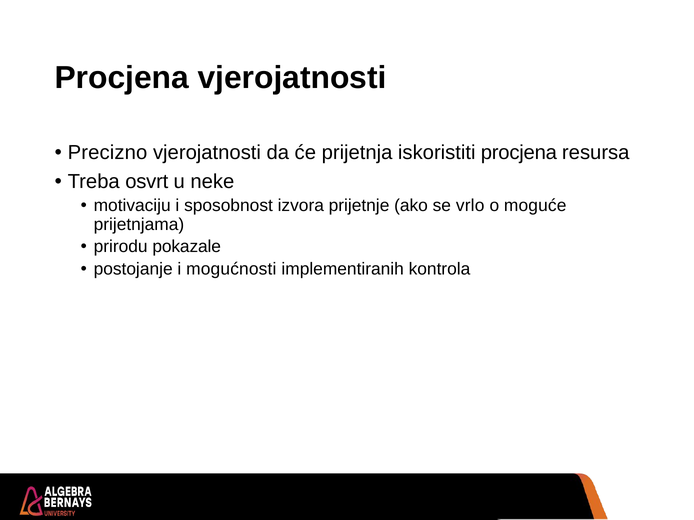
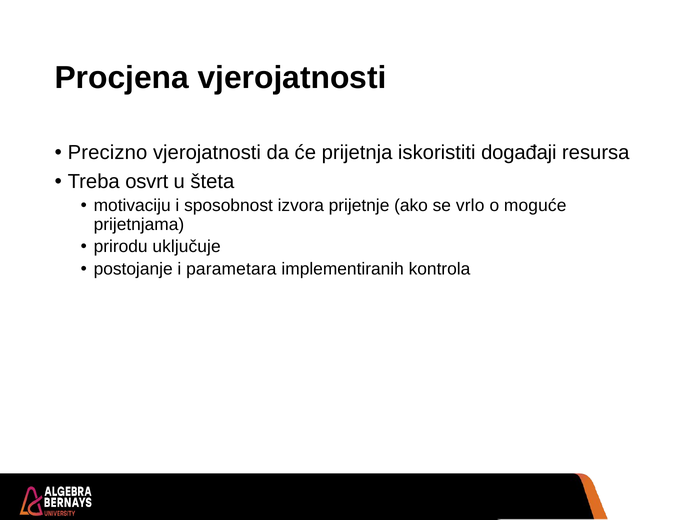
iskoristiti procjena: procjena -> događaji
neke: neke -> šteta
pokazale: pokazale -> uključuje
mogućnosti: mogućnosti -> parametara
